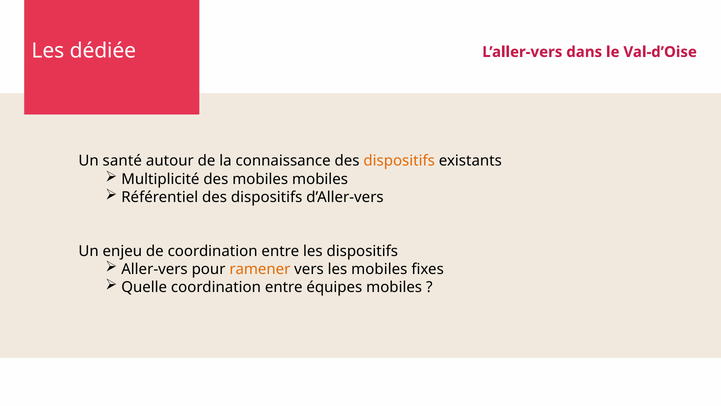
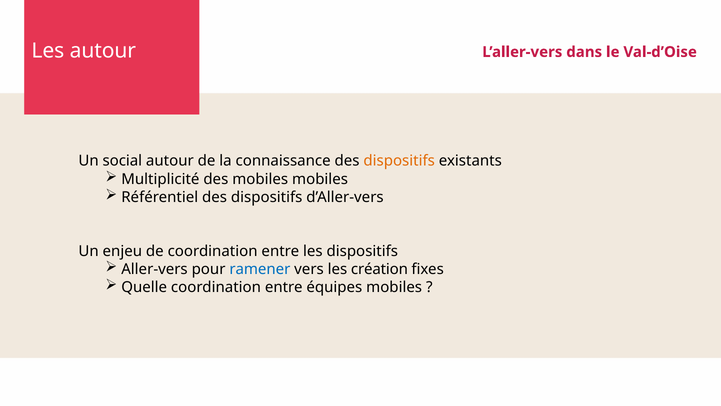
Les dédiée: dédiée -> autour
santé: santé -> social
ramener colour: orange -> blue
les mobiles: mobiles -> création
